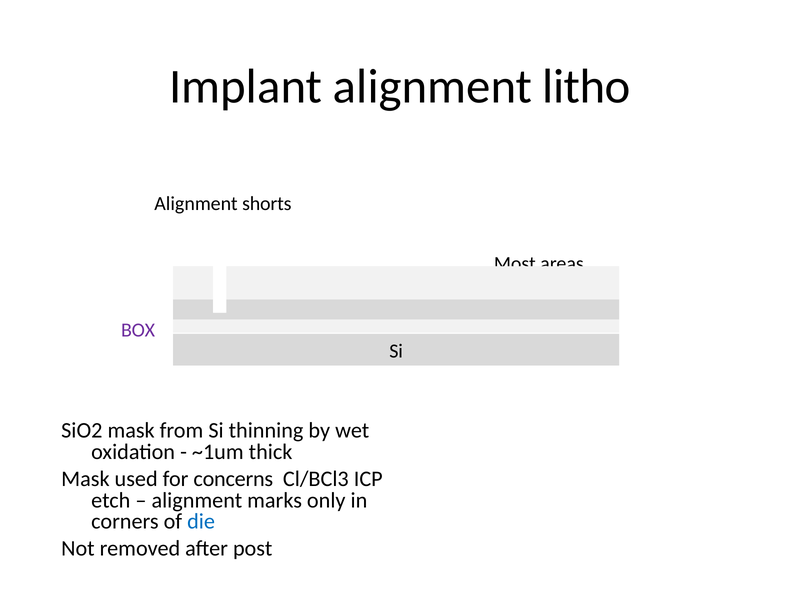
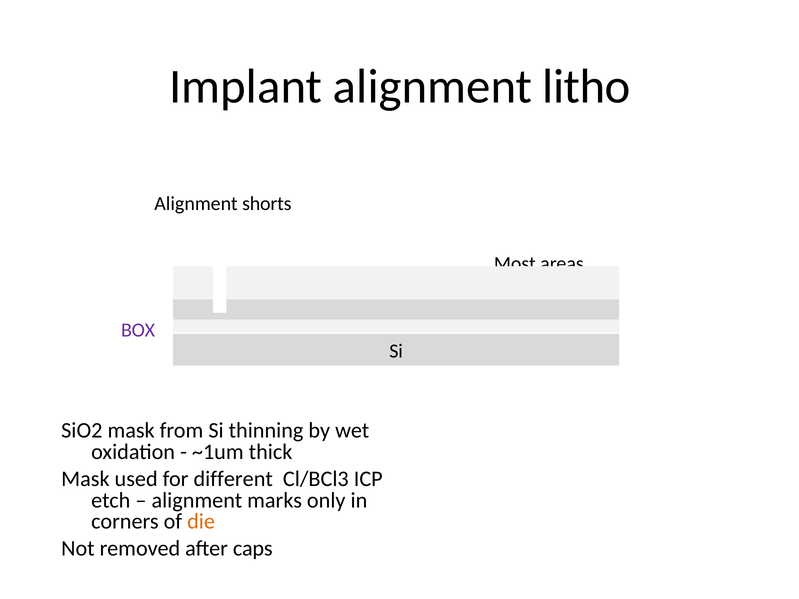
concerns: concerns -> different
die colour: blue -> orange
post: post -> caps
